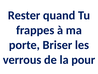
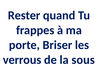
pour: pour -> sous
